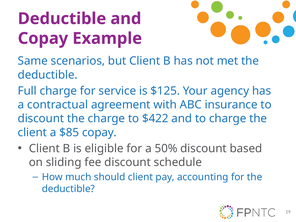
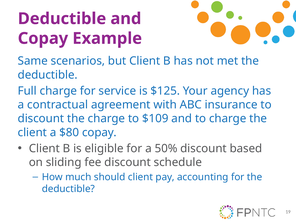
$422: $422 -> $109
$85: $85 -> $80
